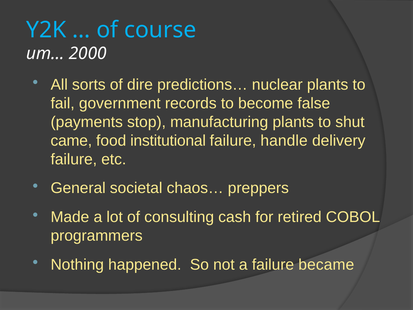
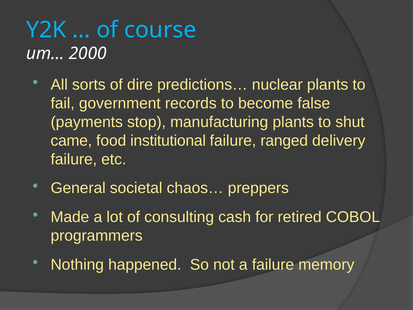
handle: handle -> ranged
became: became -> memory
